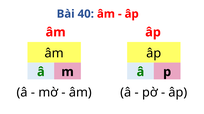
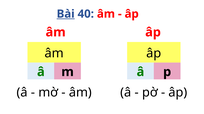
Bài underline: none -> present
